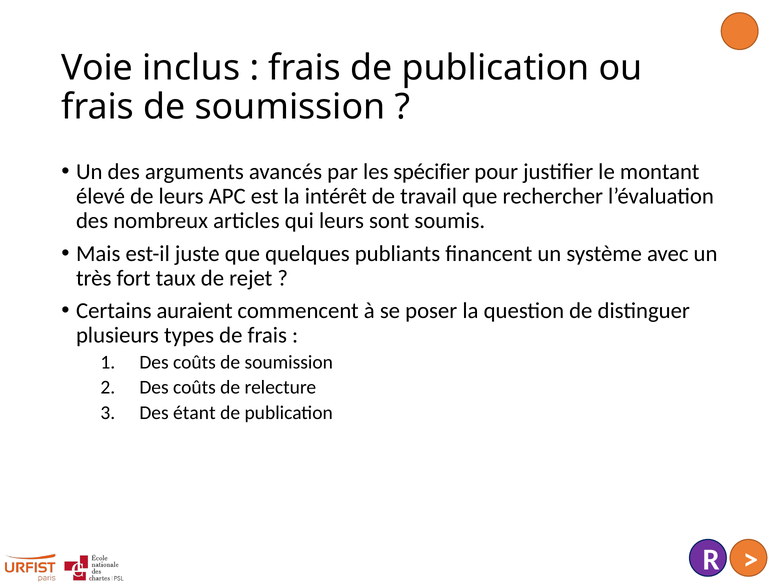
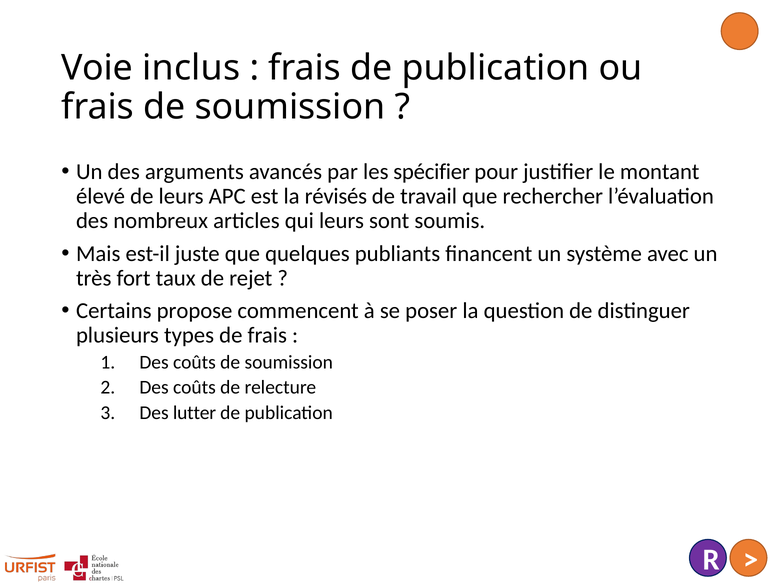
intérêt: intérêt -> révisés
auraient: auraient -> propose
étant: étant -> lutter
